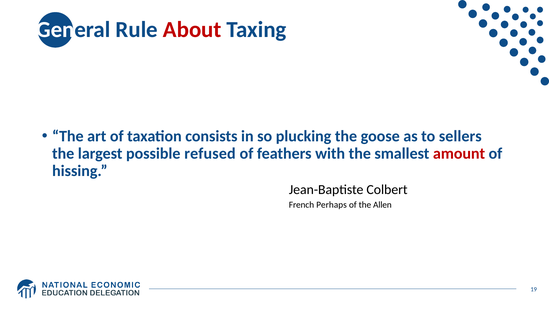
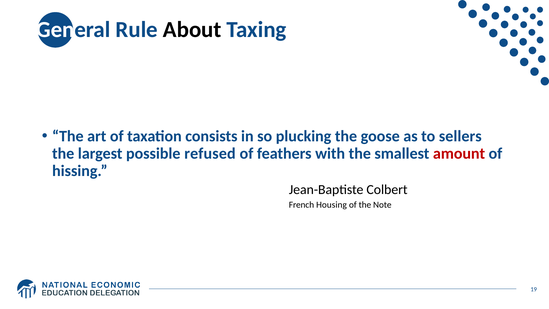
About colour: red -> black
Perhaps: Perhaps -> Housing
Allen: Allen -> Note
